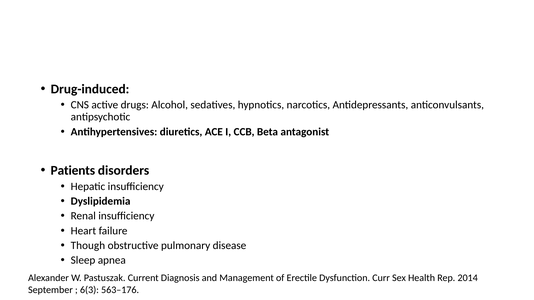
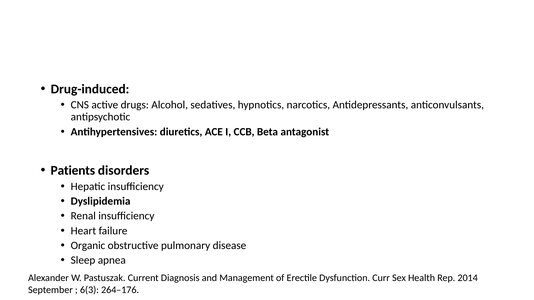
Though: Though -> Organic
563–176: 563–176 -> 264–176
